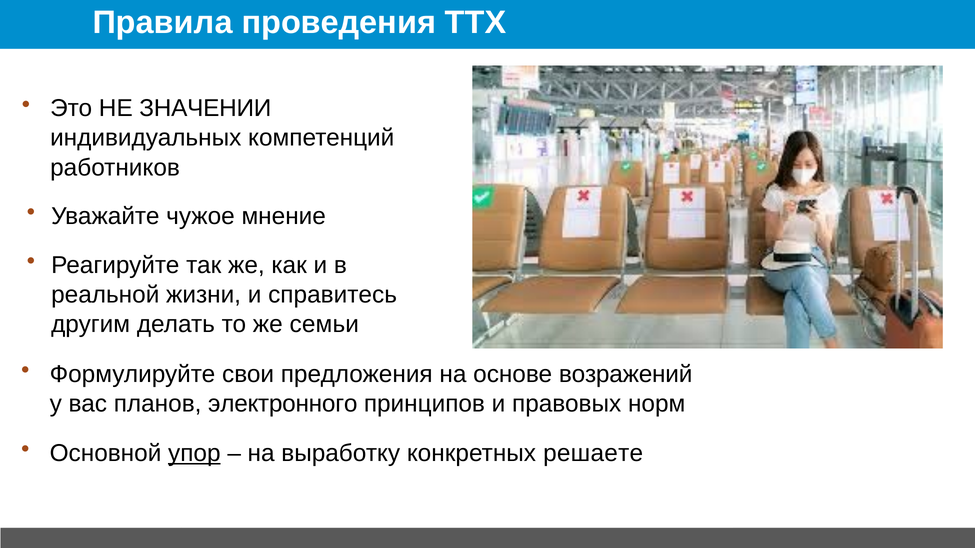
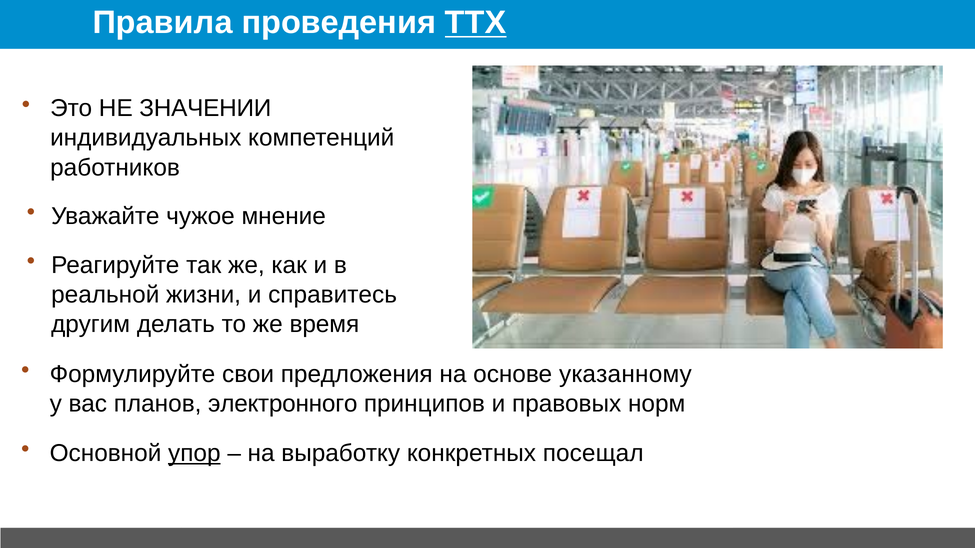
ТТХ underline: none -> present
семьи: семьи -> время
возражений: возражений -> указанному
решаете: решаете -> посещал
